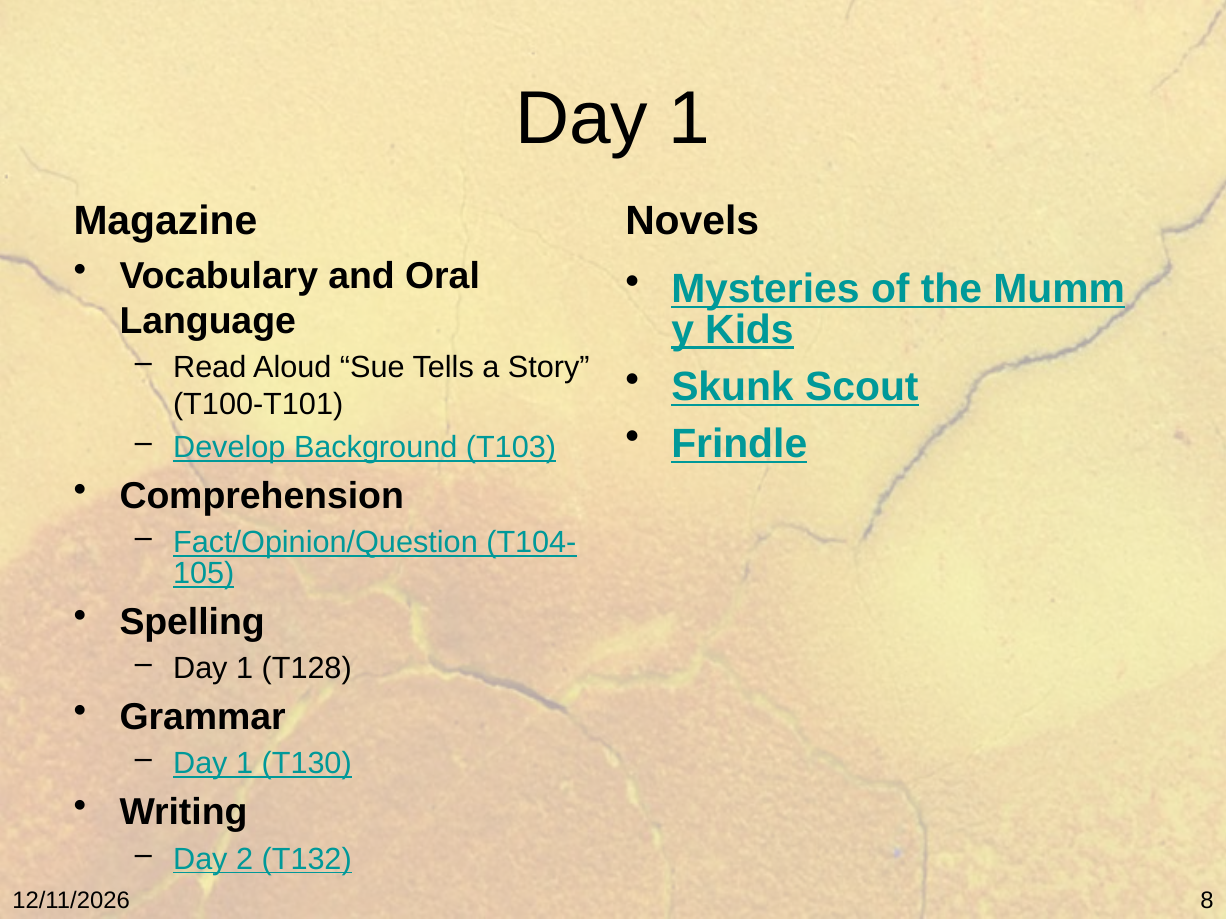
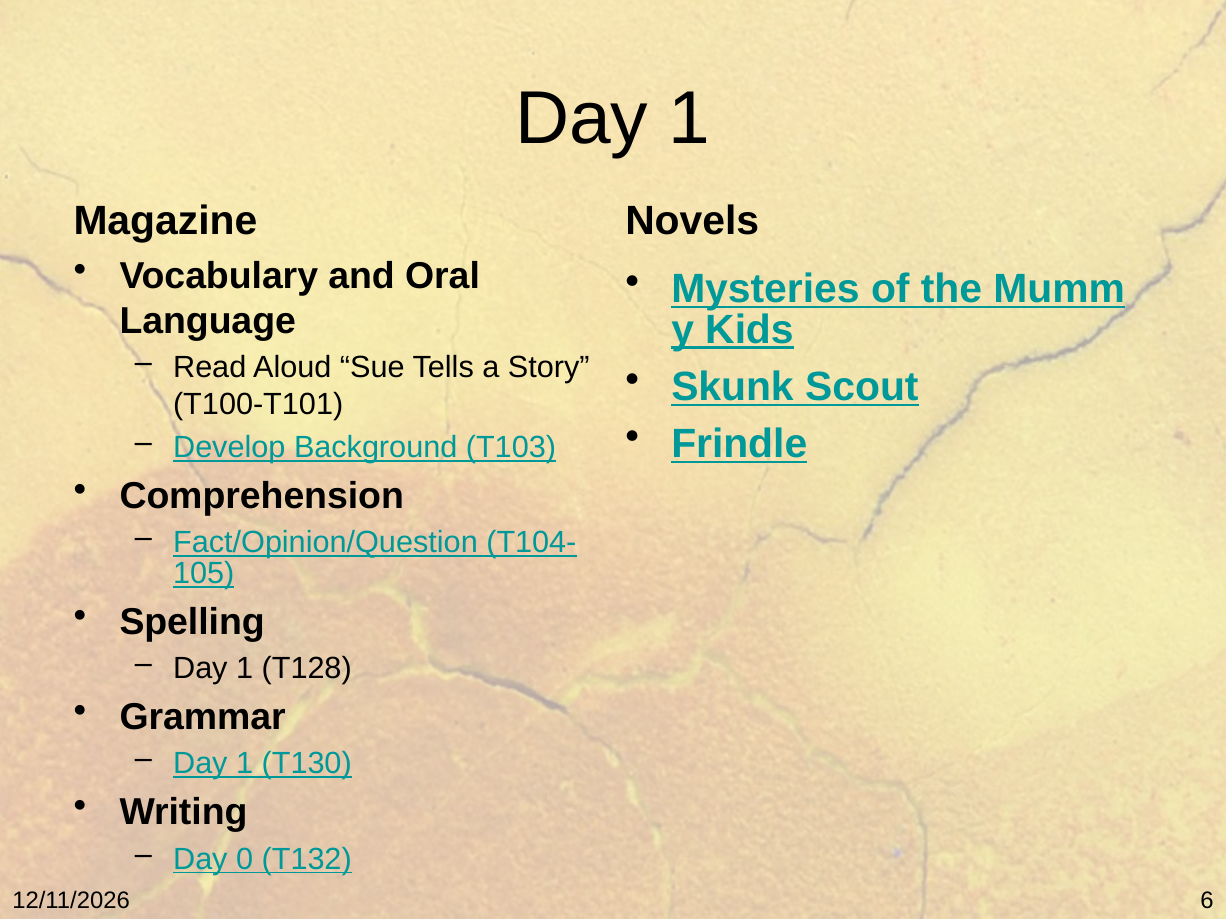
2: 2 -> 0
8: 8 -> 6
